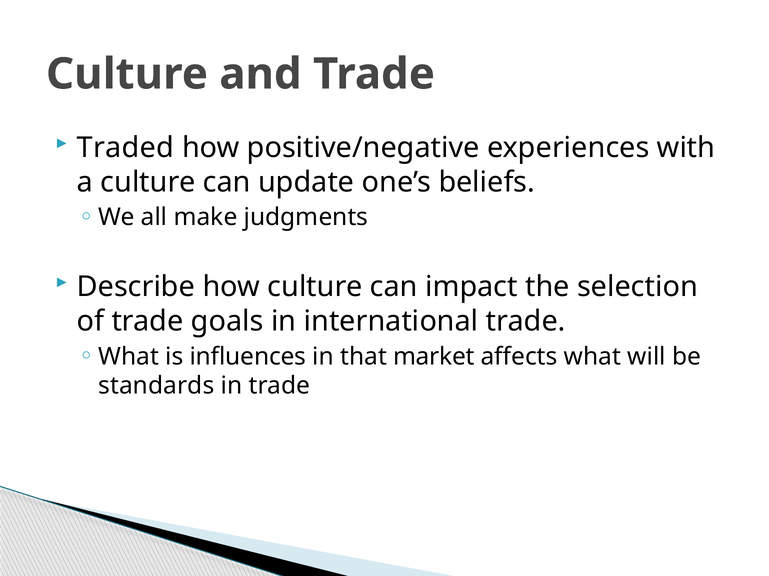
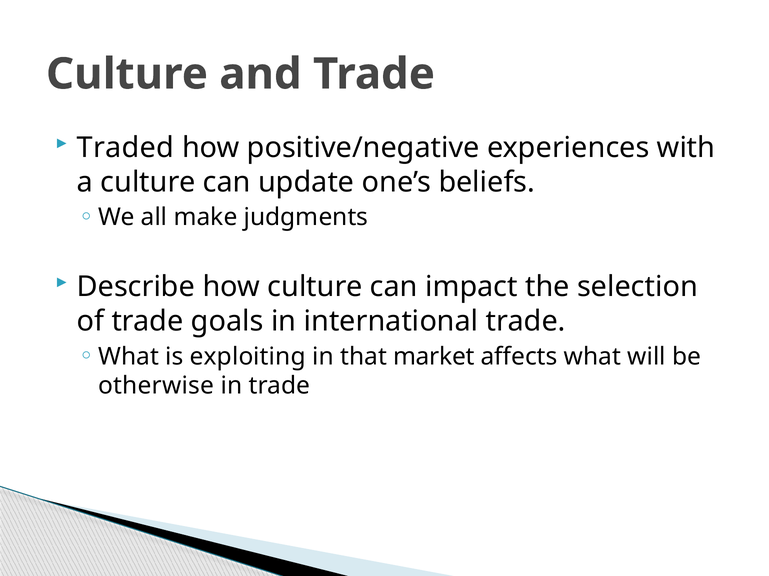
influences: influences -> exploiting
standards: standards -> otherwise
